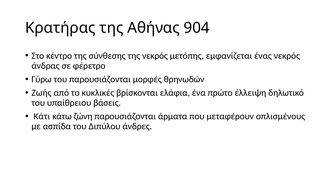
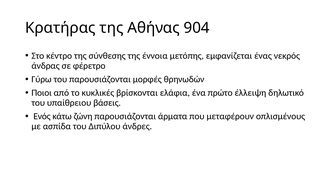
της νεκρός: νεκρός -> έννοια
Ζωής: Ζωής -> Ποιοι
Κάτι: Κάτι -> Ενός
